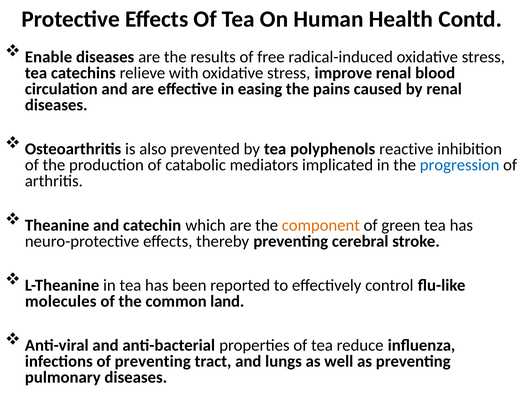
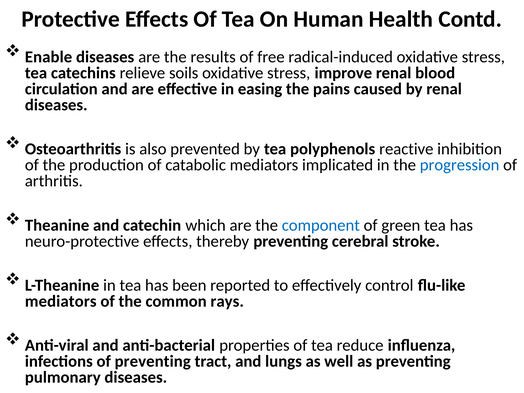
with: with -> soils
component colour: orange -> blue
molecules at (61, 301): molecules -> mediators
land: land -> rays
